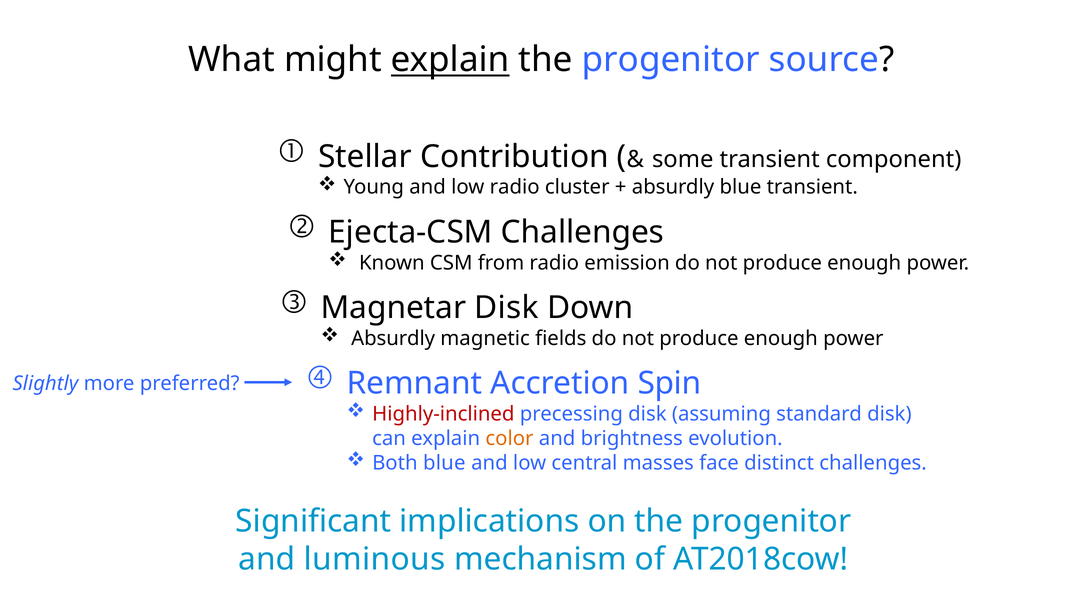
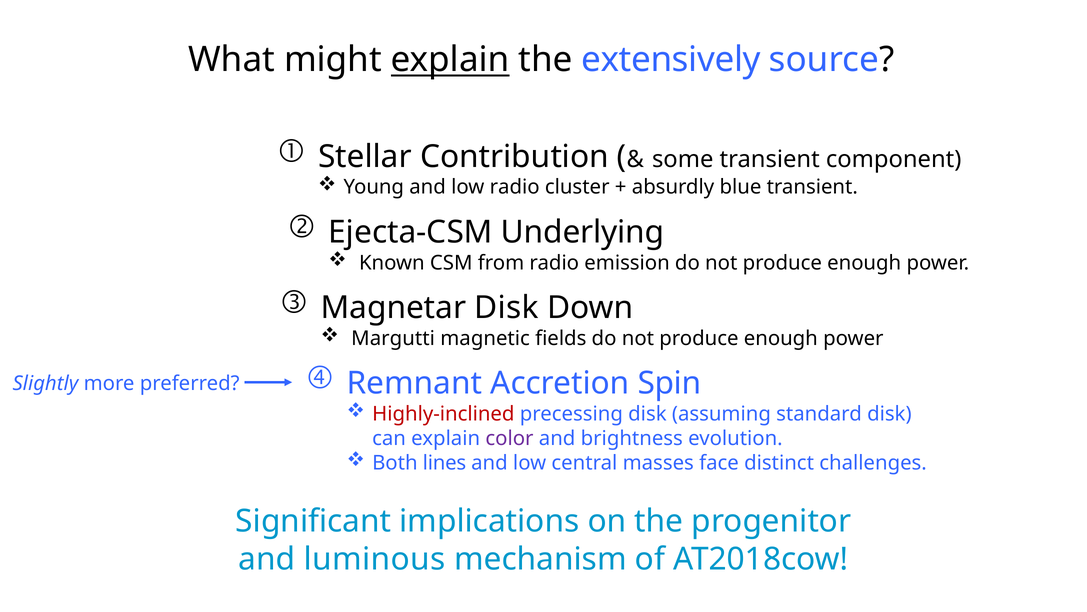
explain the progenitor: progenitor -> extensively
Ejecta-CSM Challenges: Challenges -> Underlying
Absurdly at (393, 338): Absurdly -> Margutti
color colour: orange -> purple
Both blue: blue -> lines
